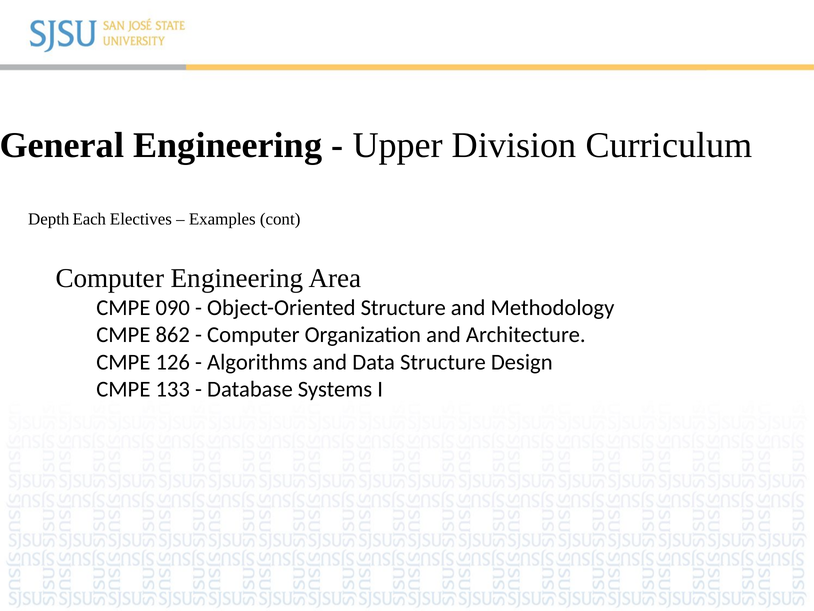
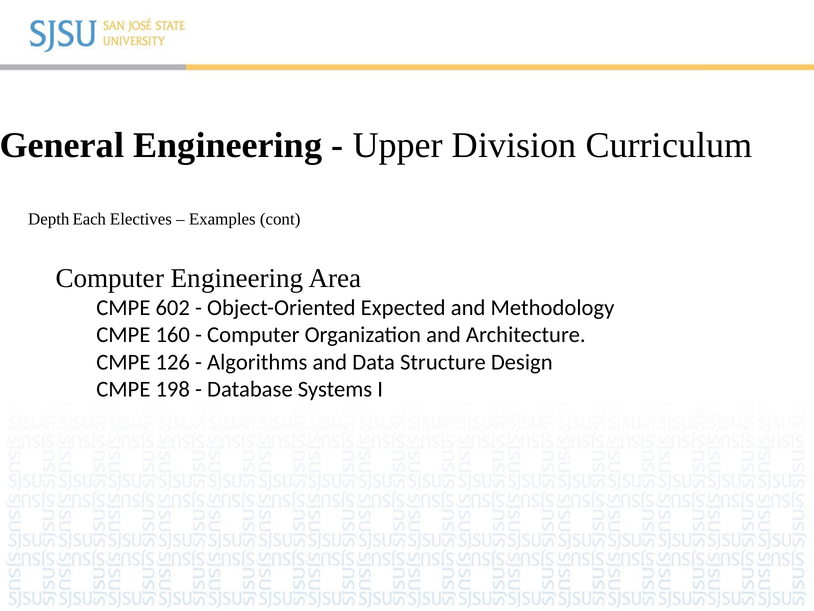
090: 090 -> 602
Object-Oriented Structure: Structure -> Expected
862: 862 -> 160
133: 133 -> 198
